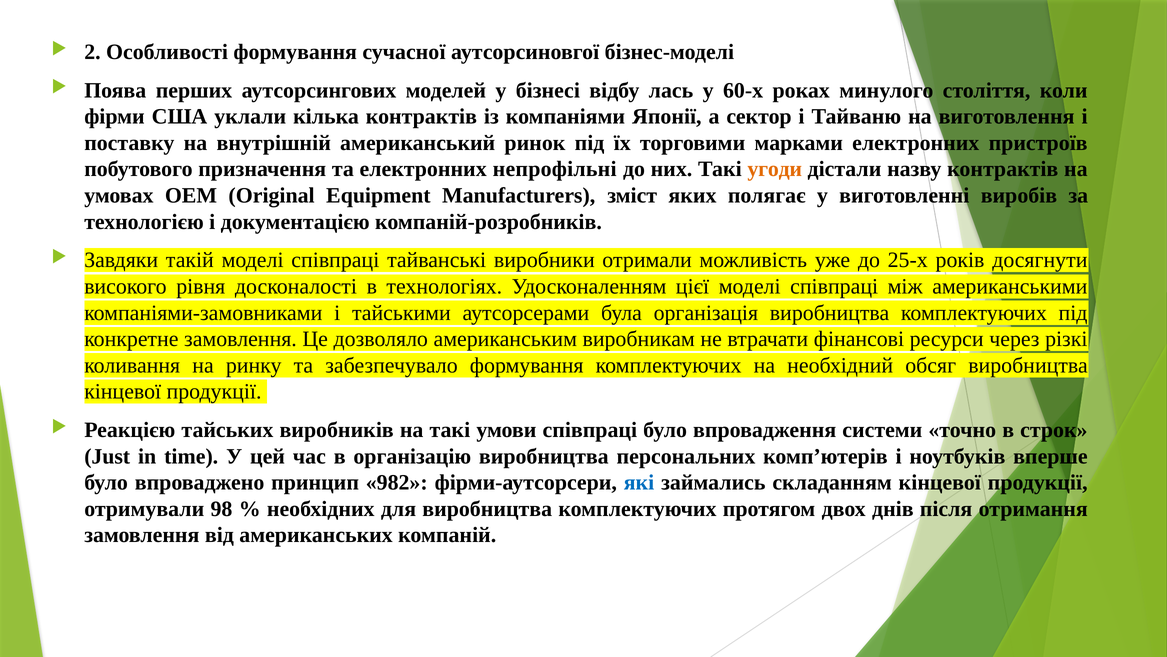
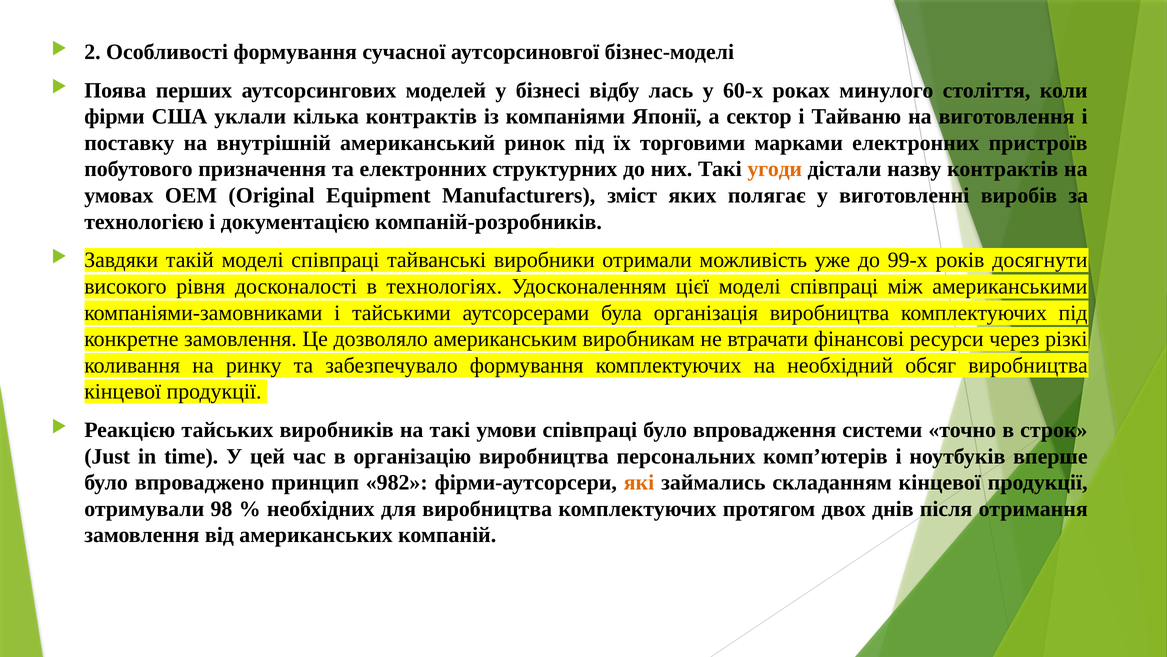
непрофільні: непрофільні -> структурних
25-х: 25-х -> 99-х
які colour: blue -> orange
